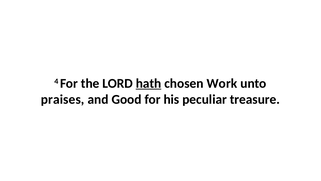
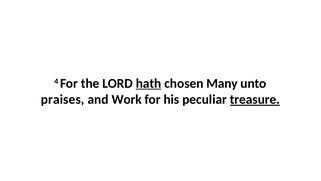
Work: Work -> Many
Good: Good -> Work
treasure underline: none -> present
